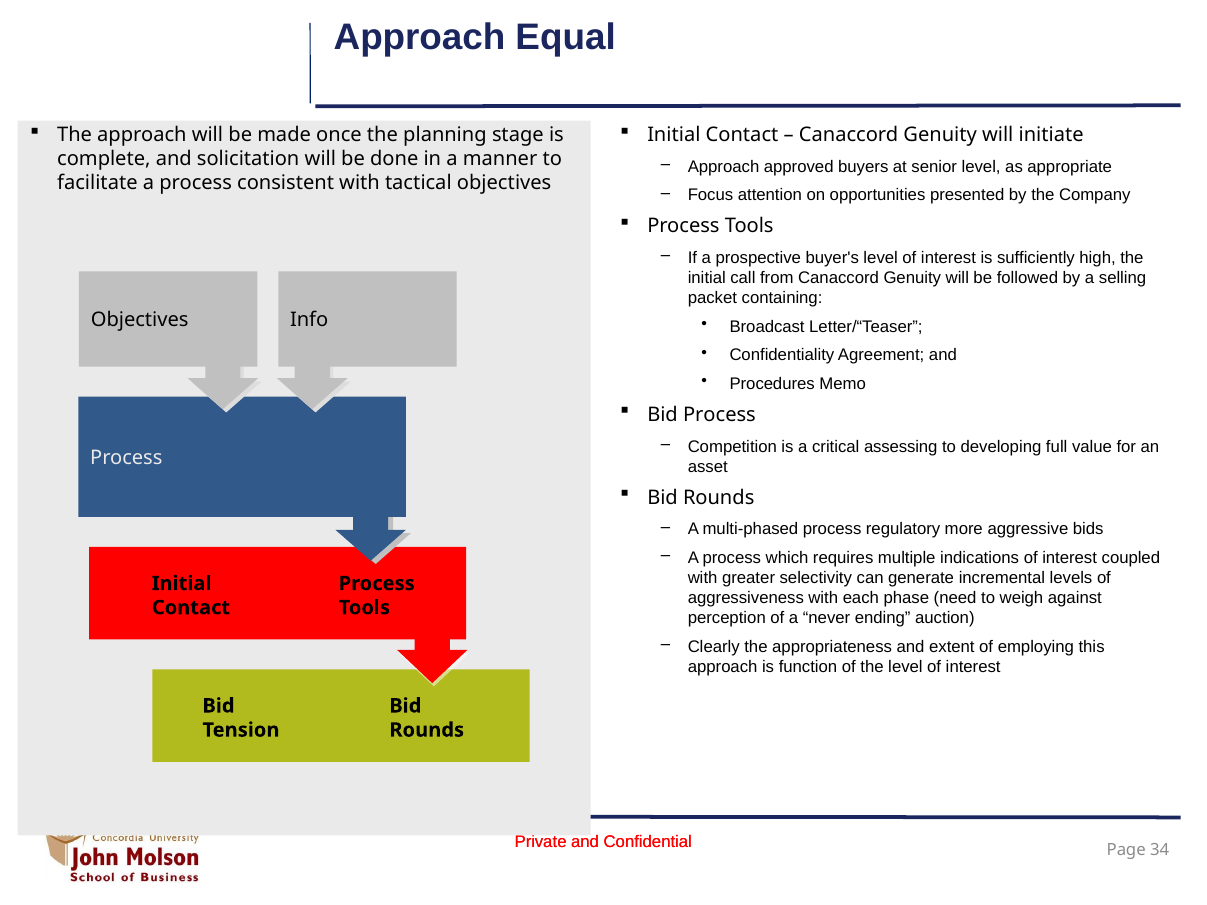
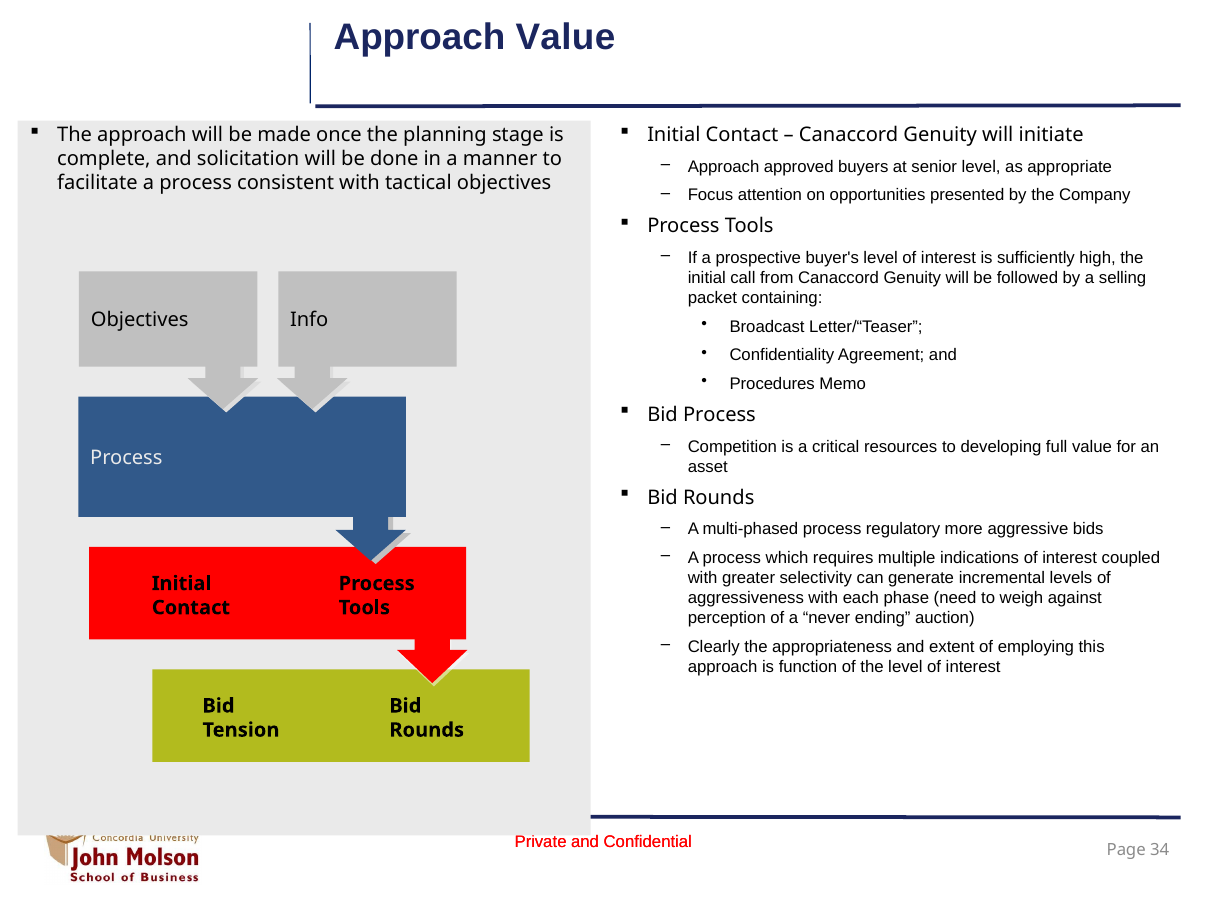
Approach Equal: Equal -> Value
assessing: assessing -> resources
